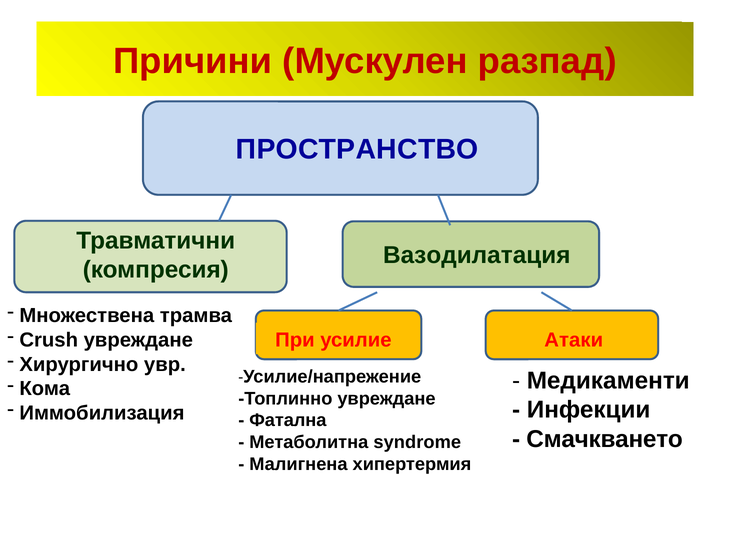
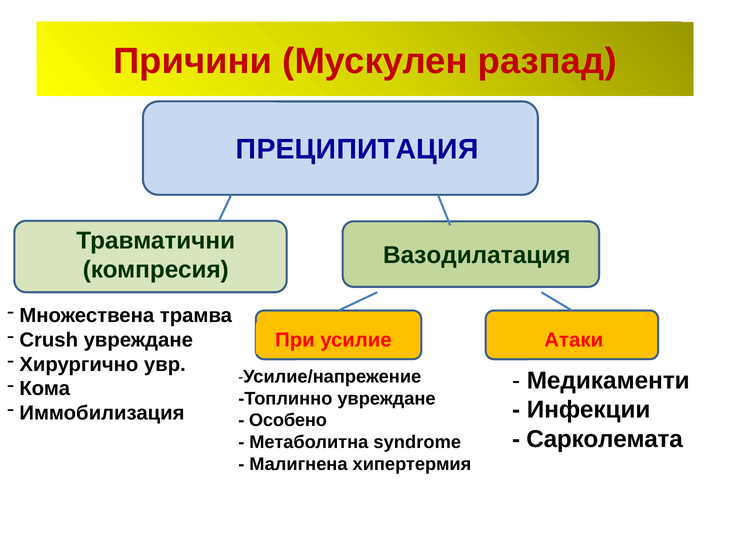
ПРОСТРАНСТВО: ПРОСТРАНСТВО -> ПРЕЦИПИТАЦИЯ
Фатална: Фатална -> Особено
Смачкването: Смачкването -> Сарколемата
